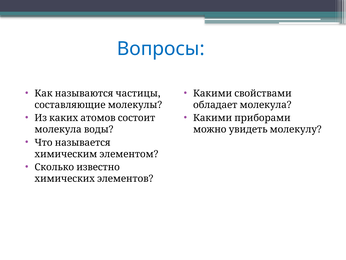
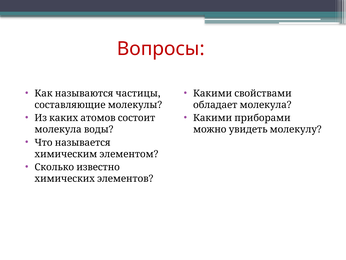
Вопросы colour: blue -> red
